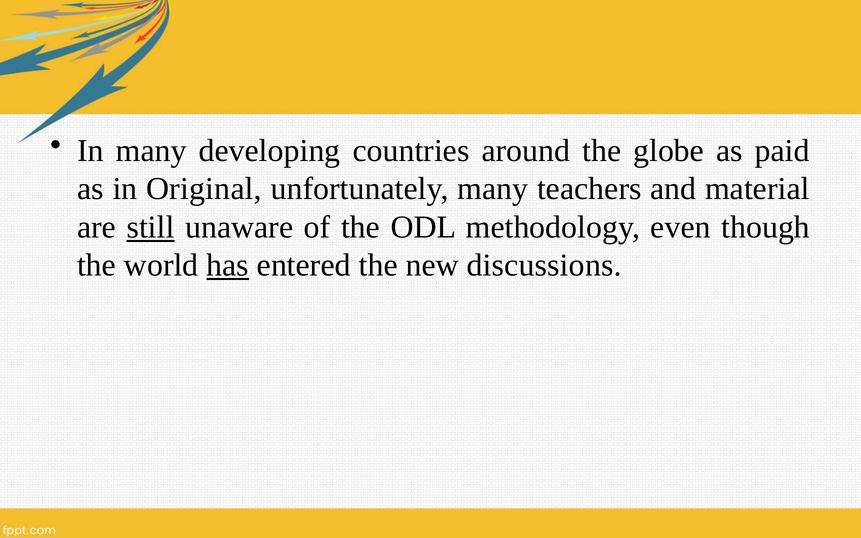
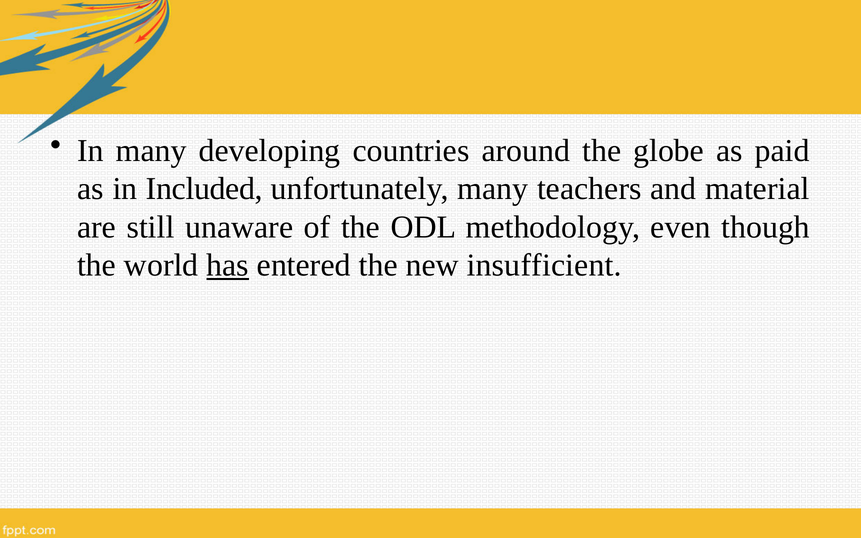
Original: Original -> Included
still underline: present -> none
discussions: discussions -> insufficient
